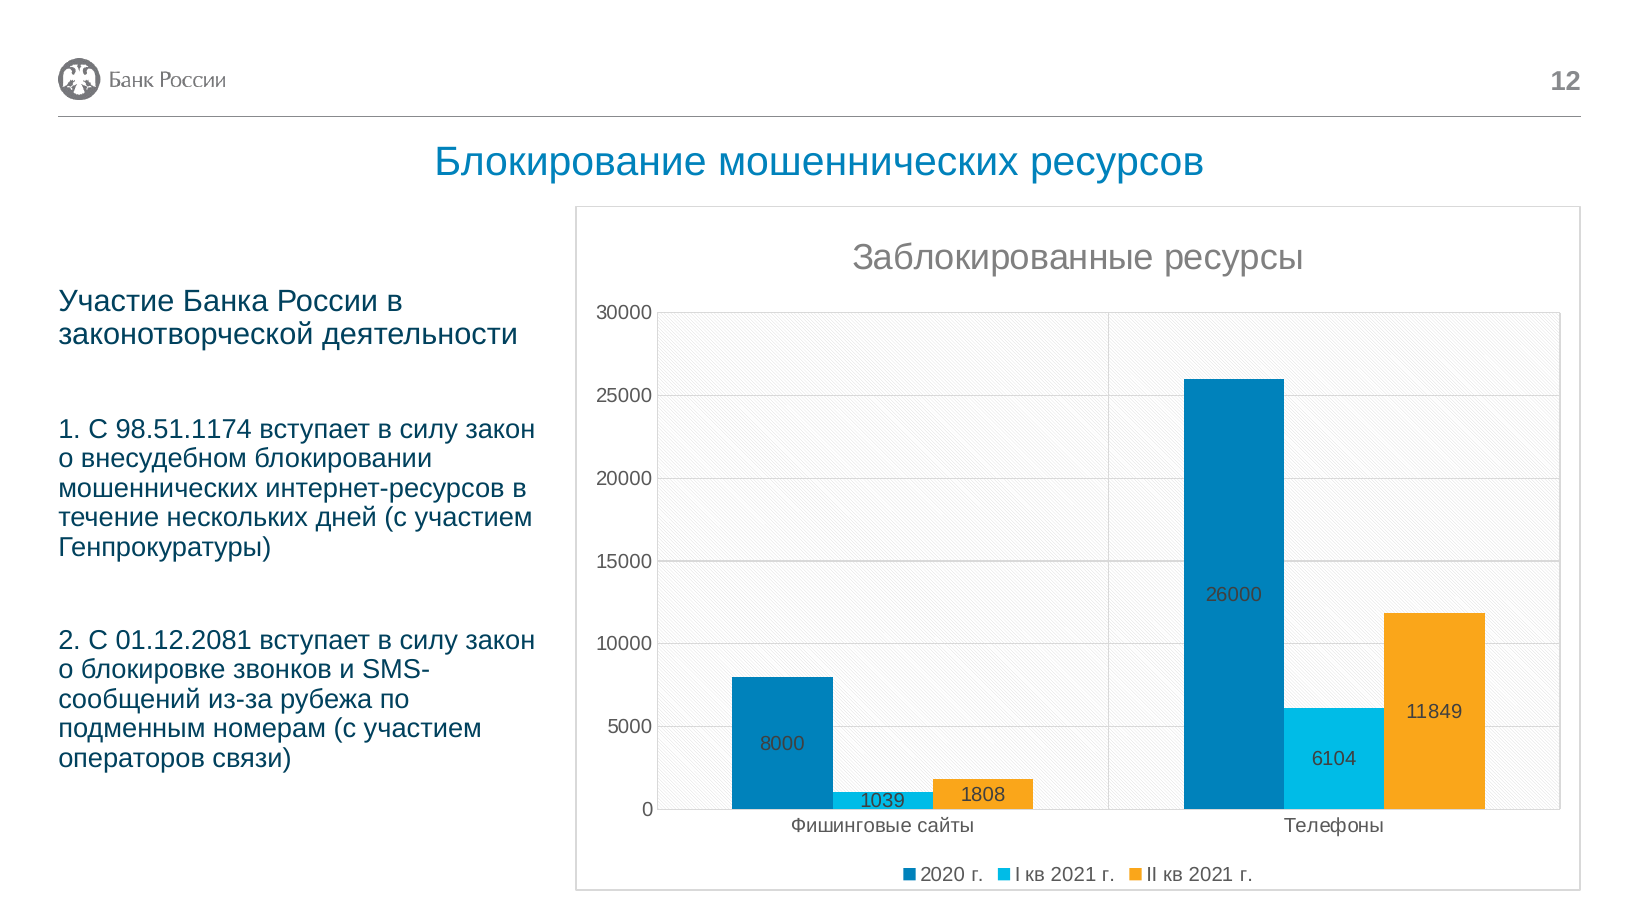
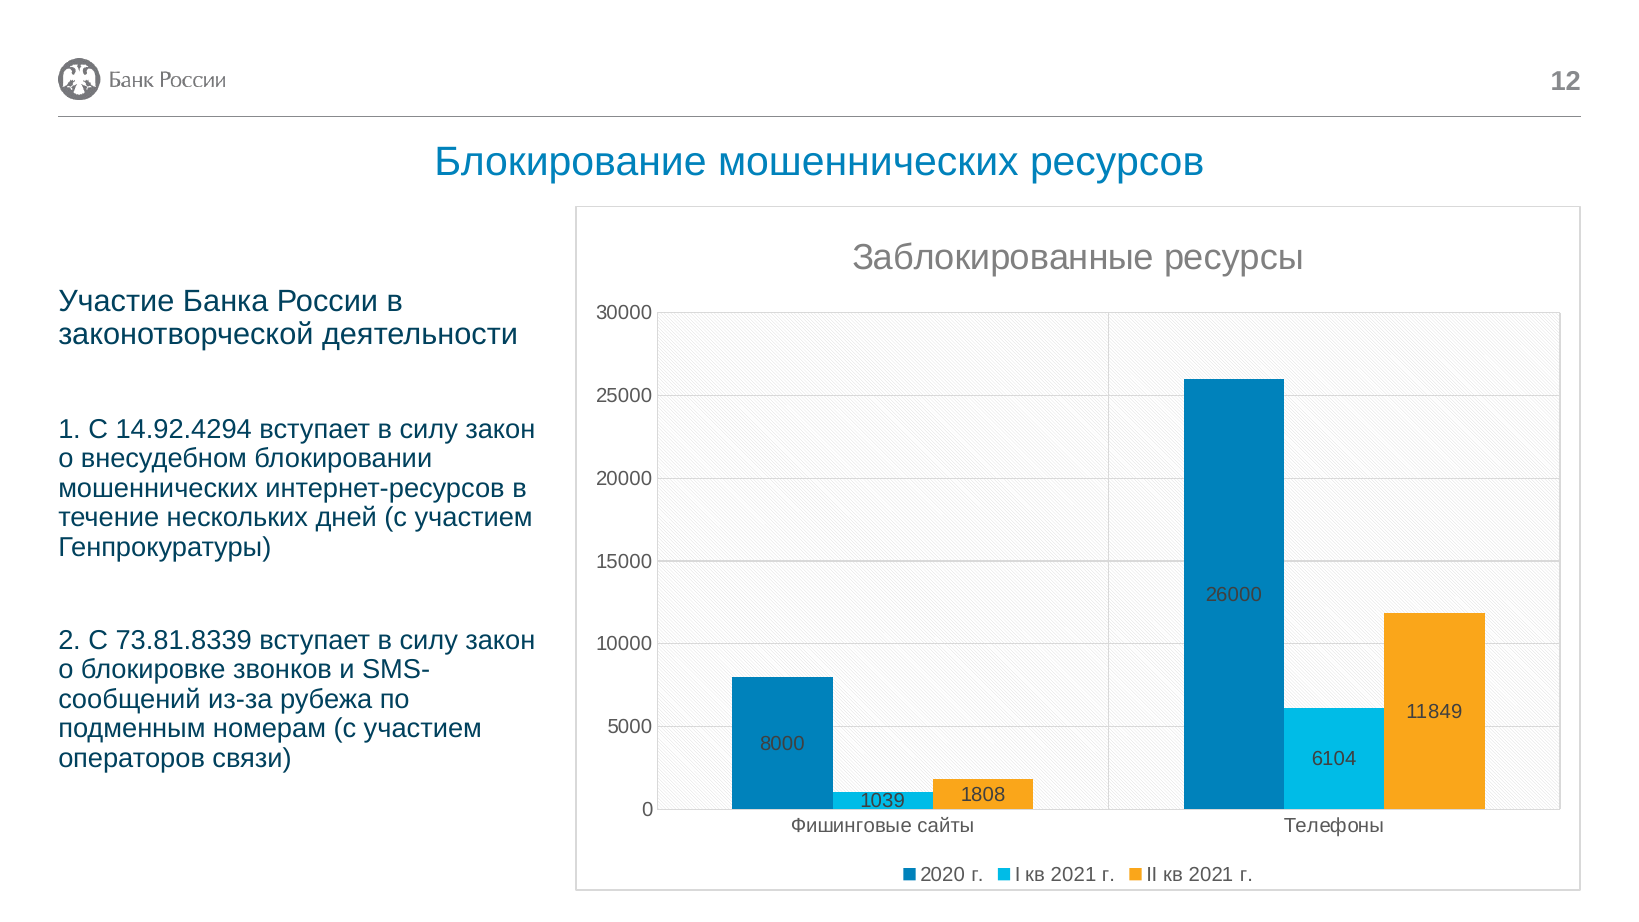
98.51.1174: 98.51.1174 -> 14.92.4294
01.12.2081: 01.12.2081 -> 73.81.8339
